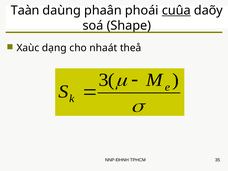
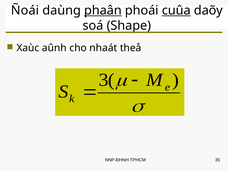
Taàn: Taàn -> Ñoái
phaân underline: none -> present
dạng: dạng -> aûnh
